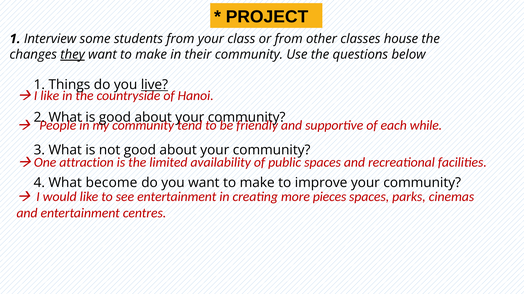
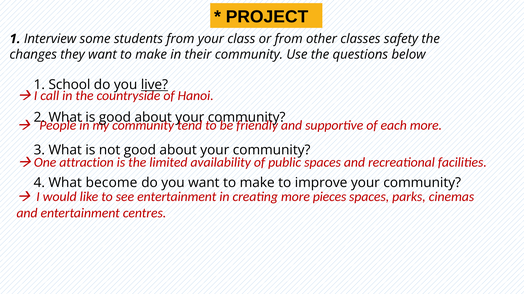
house: house -> safety
they underline: present -> none
Things: Things -> School
I like: like -> call
each while: while -> more
